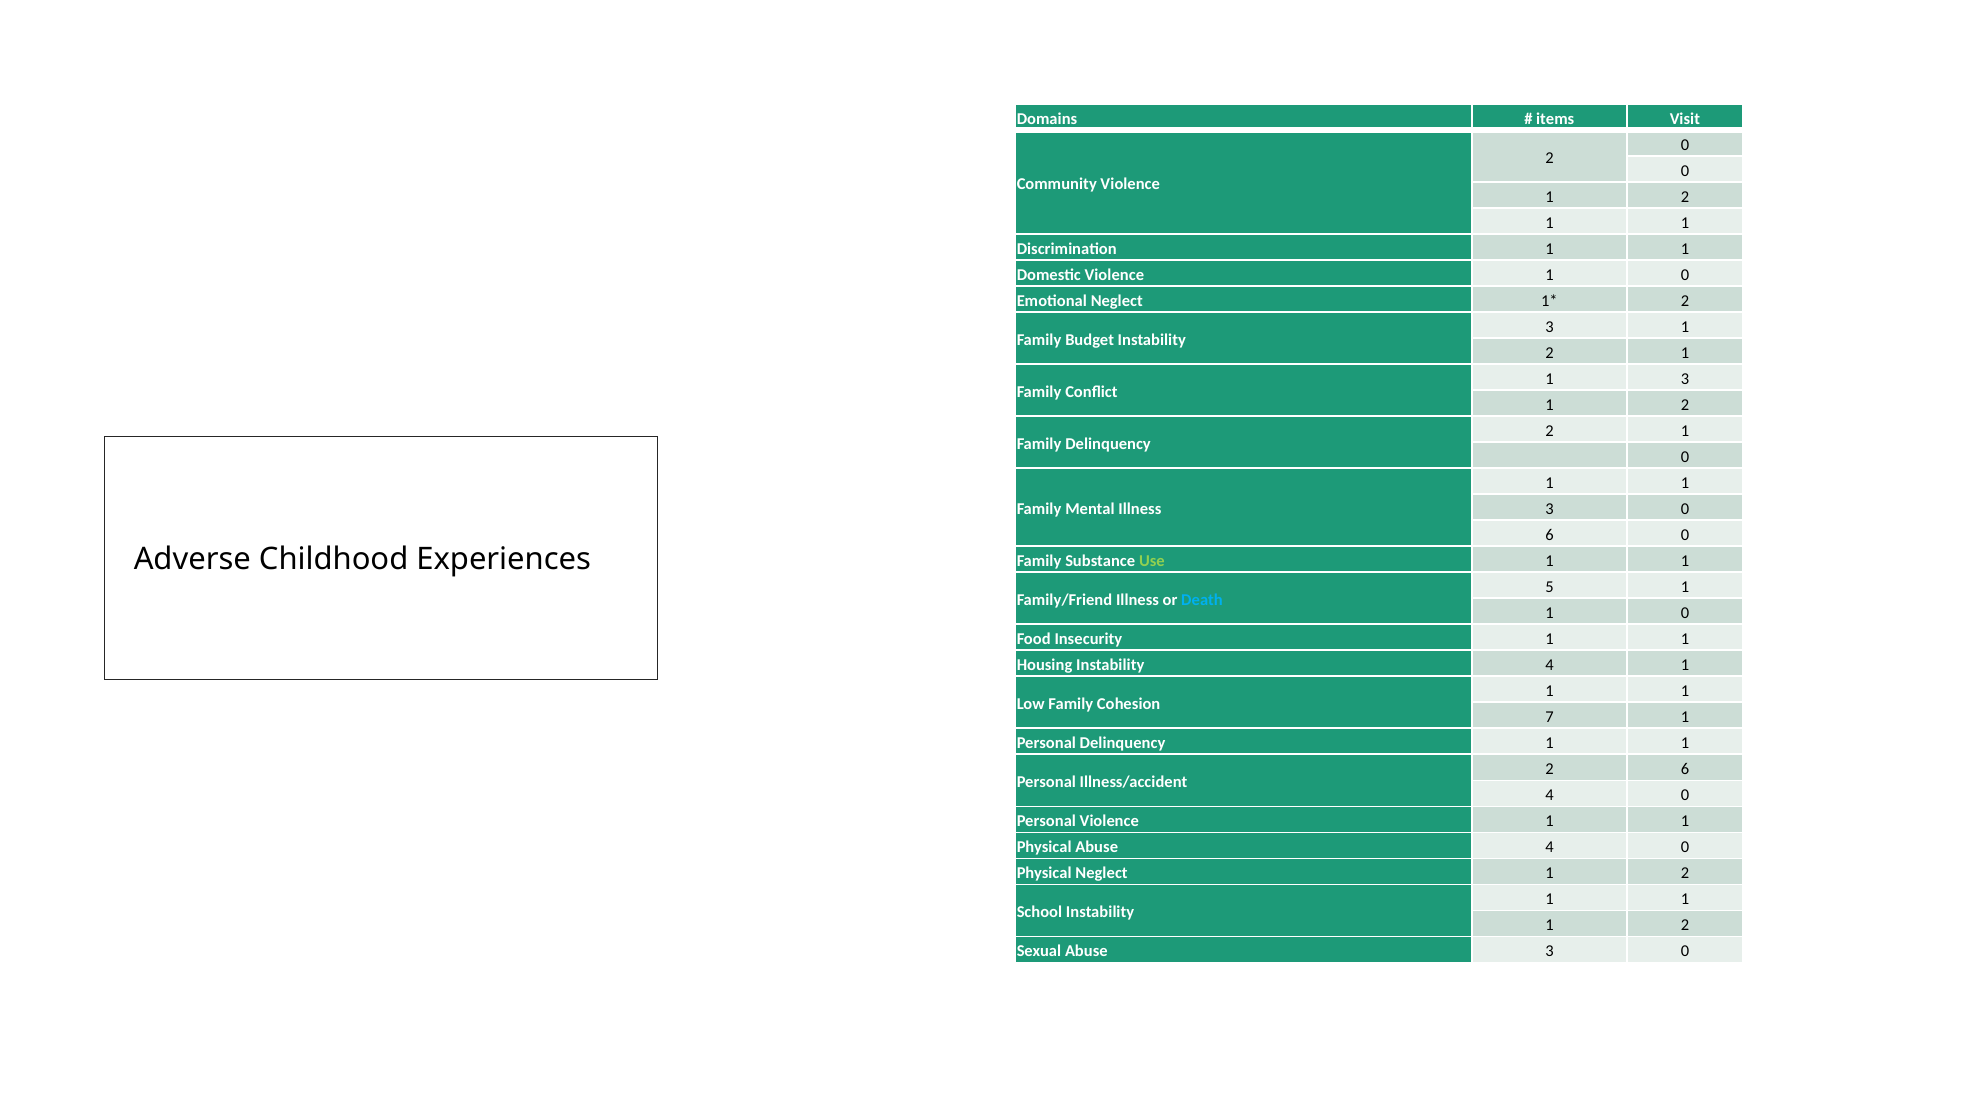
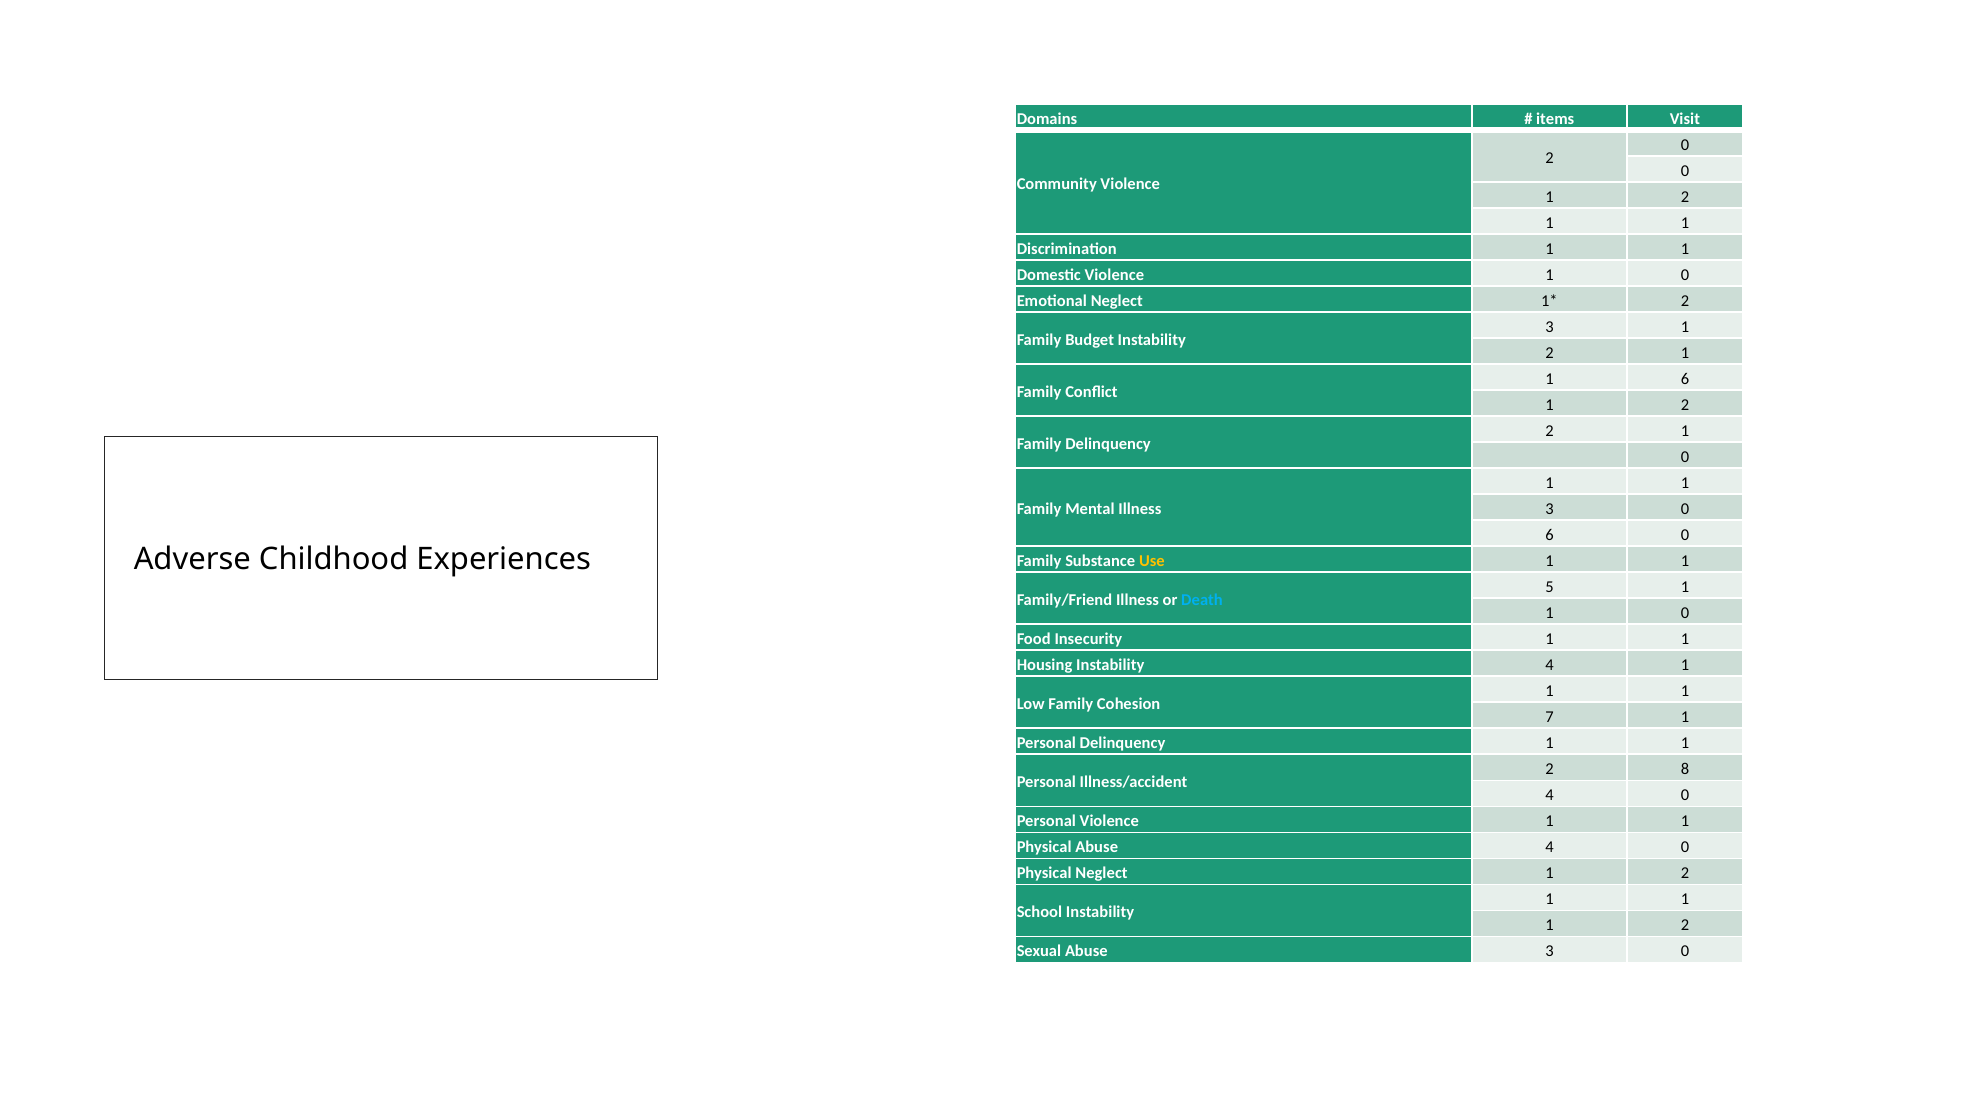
3 at (1685, 379): 3 -> 6
Use colour: light green -> yellow
2 6: 6 -> 8
